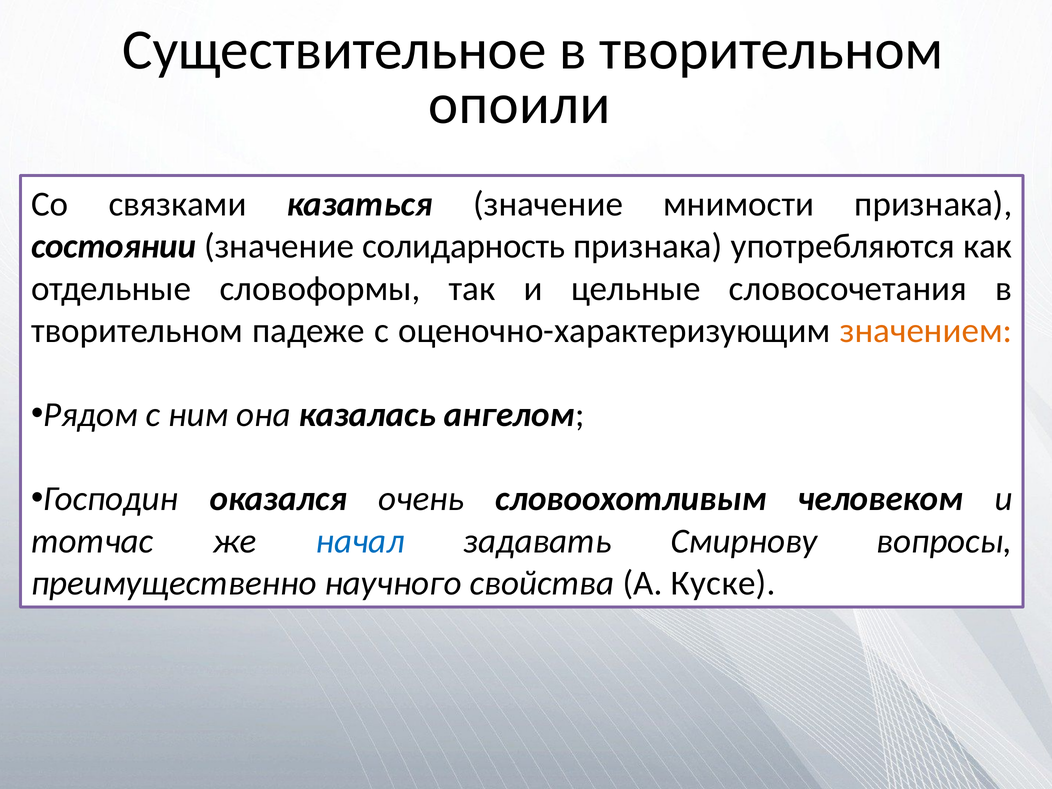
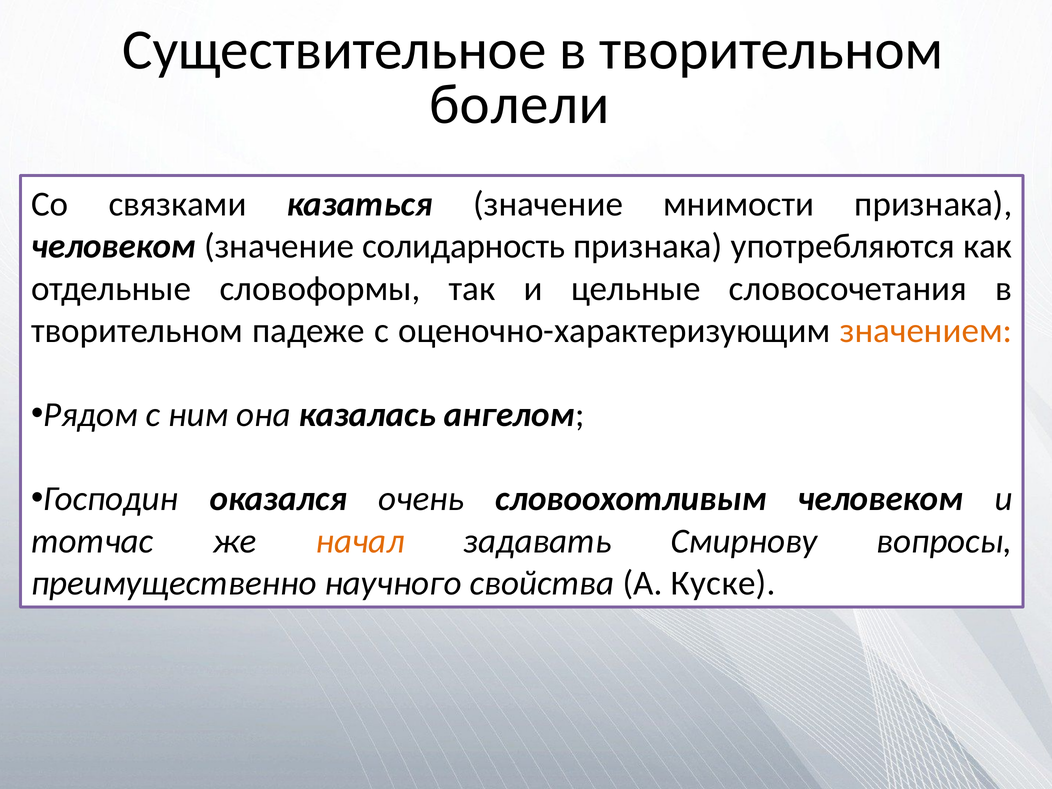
опоили: опоили -> болели
состоянии at (114, 246): состоянии -> человеком
начал colour: blue -> orange
